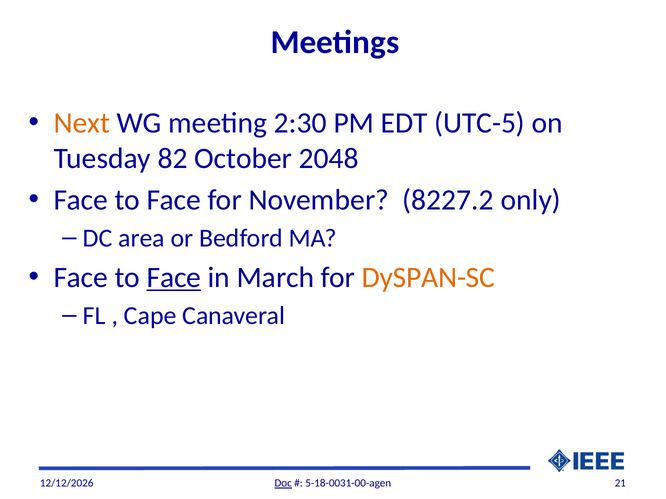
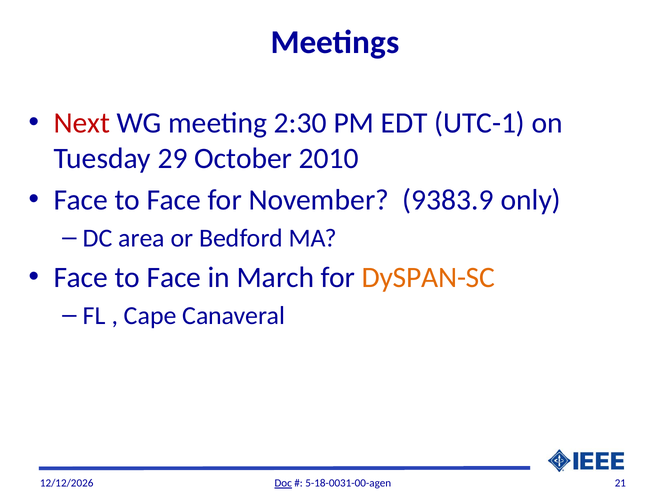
Next colour: orange -> red
UTC-5: UTC-5 -> UTC-1
82: 82 -> 29
2048: 2048 -> 2010
8227.2: 8227.2 -> 9383.9
Face at (174, 278) underline: present -> none
